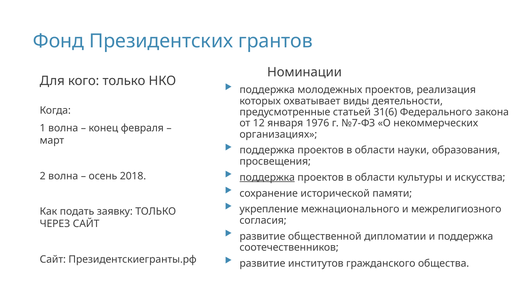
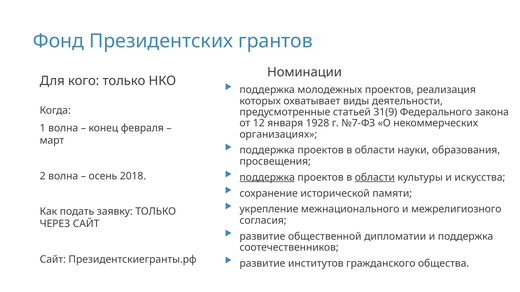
31(6: 31(6 -> 31(9
1976: 1976 -> 1928
области at (375, 178) underline: none -> present
